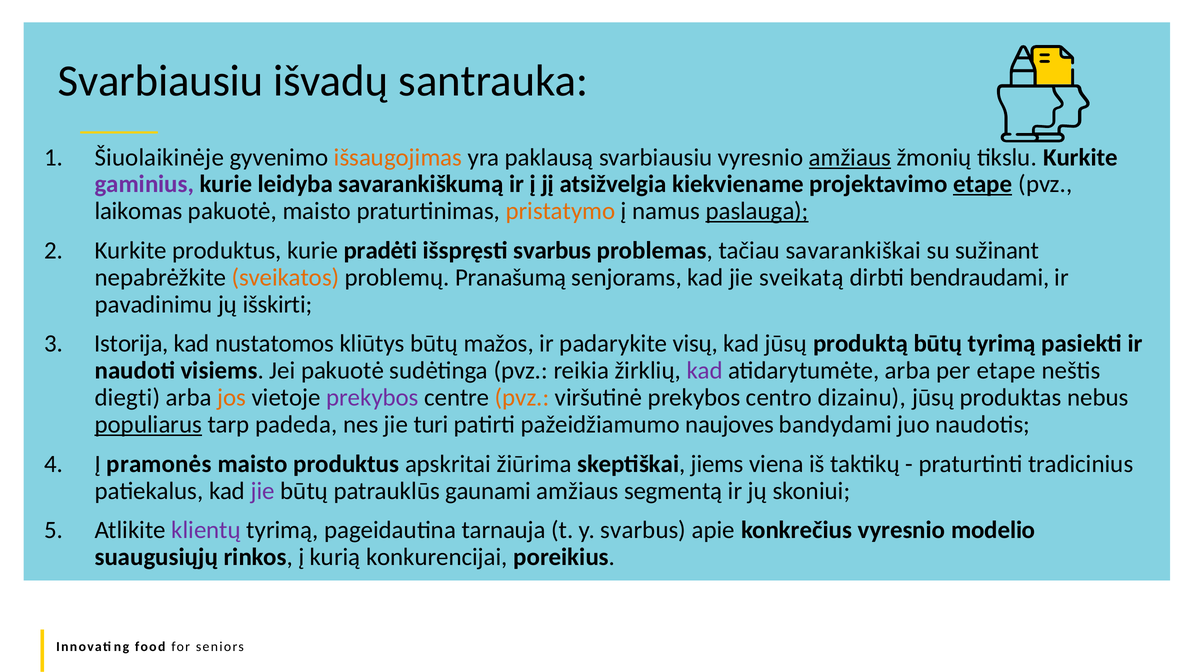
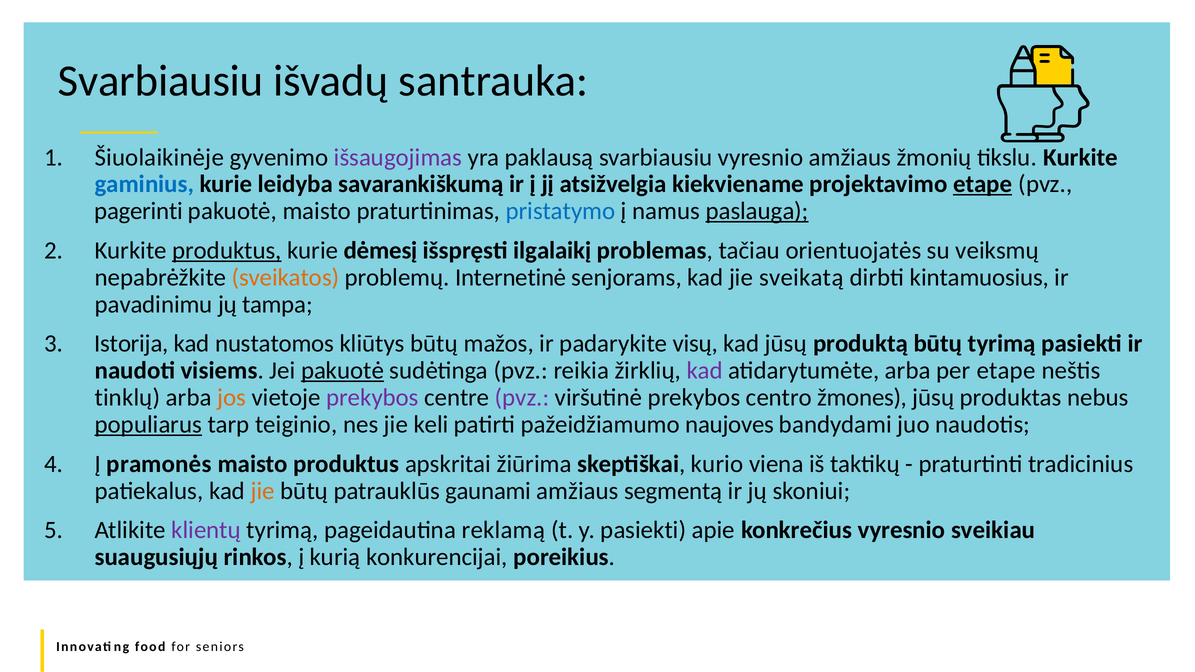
išsaugojimas colour: orange -> purple
amžiaus at (850, 157) underline: present -> none
gaminius colour: purple -> blue
laikomas: laikomas -> pagerinti
pristatymo colour: orange -> blue
produktus at (227, 251) underline: none -> present
pradėti: pradėti -> dėmesį
išspręsti svarbus: svarbus -> ilgalaikį
savarankiškai: savarankiškai -> orientuojatės
sužinant: sužinant -> veiksmų
Pranašumą: Pranašumą -> Internetinė
bendraudami: bendraudami -> kintamuosius
išskirti: išskirti -> tampa
pakuotė at (342, 371) underline: none -> present
diegti: diegti -> tinklų
pvz at (522, 398) colour: orange -> purple
dizainu: dizainu -> žmones
padeda: padeda -> teiginio
turi: turi -> keli
jiems: jiems -> kurio
jie at (263, 491) colour: purple -> orange
tarnauja: tarnauja -> reklamą
y svarbus: svarbus -> pasiekti
modelio: modelio -> sveikiau
